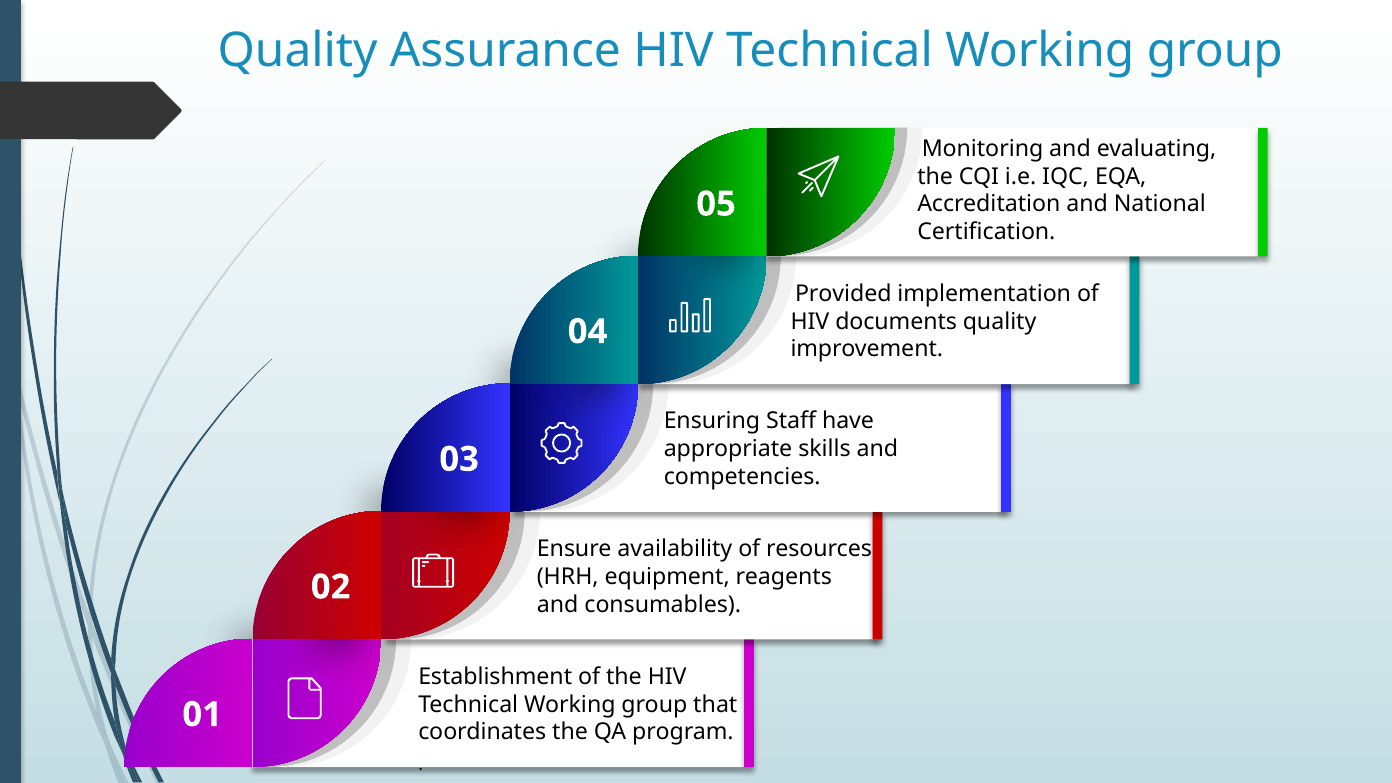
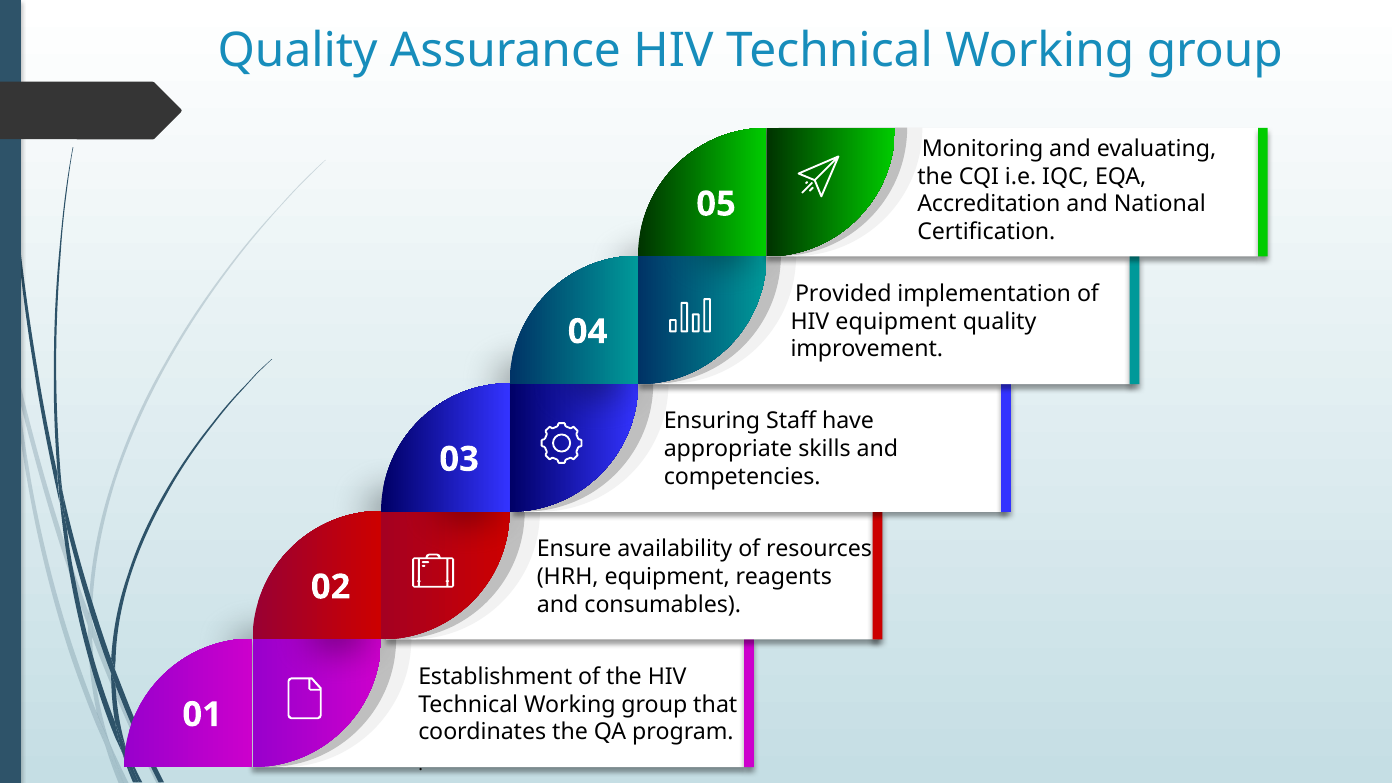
HIV documents: documents -> equipment
